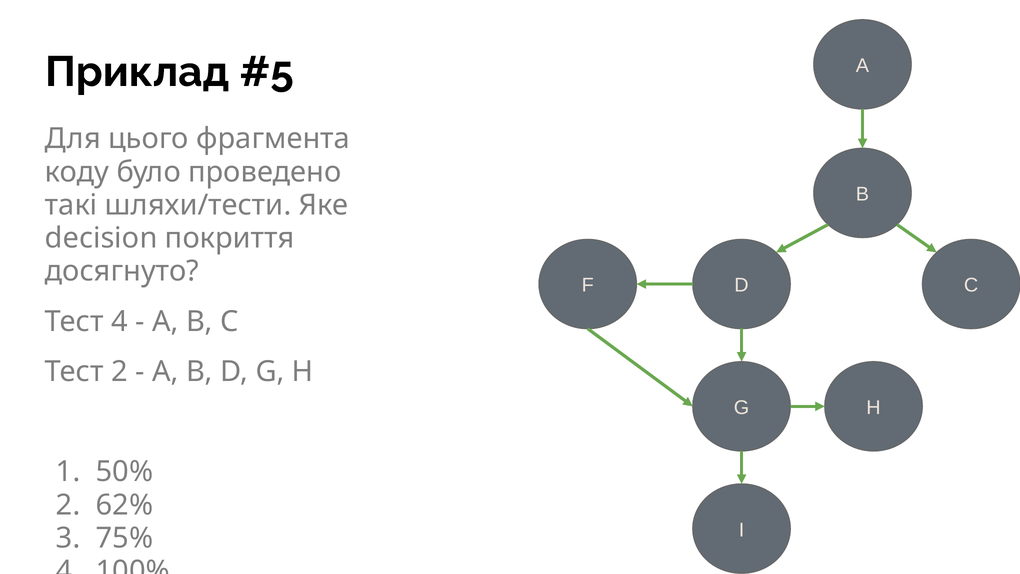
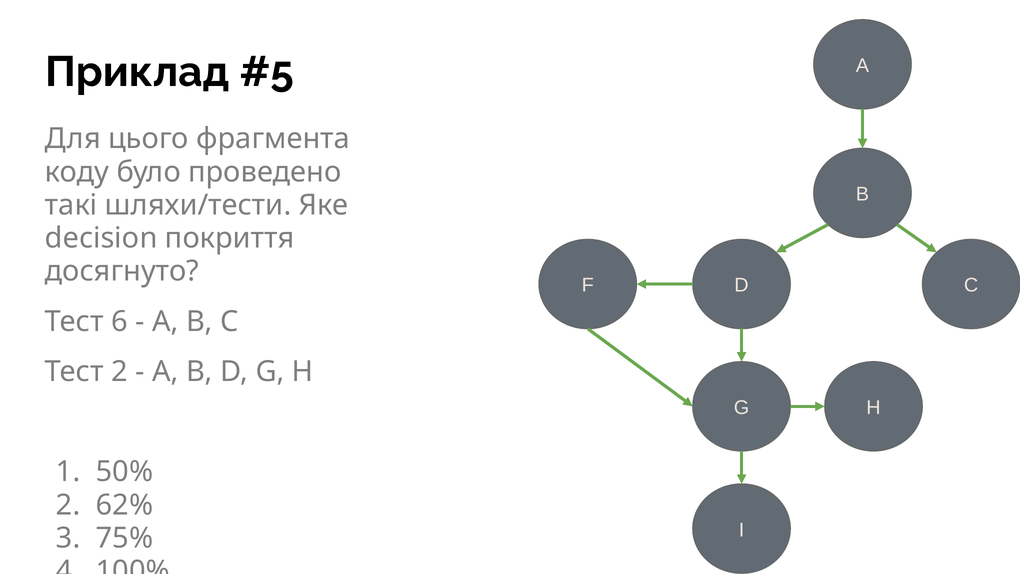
Тест 4: 4 -> 6
